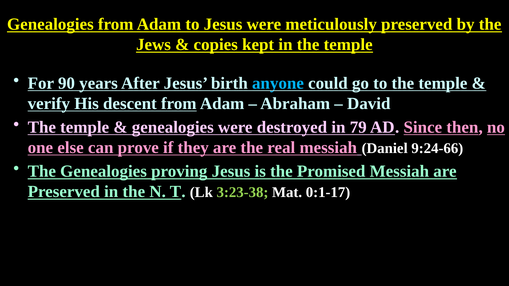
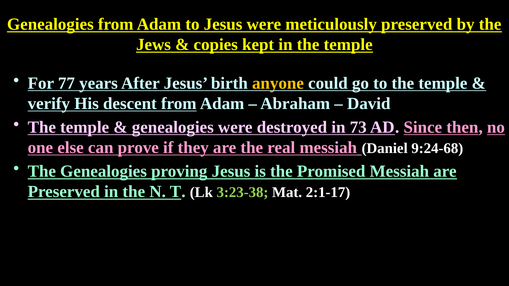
90: 90 -> 77
anyone colour: light blue -> yellow
79: 79 -> 73
9:24-66: 9:24-66 -> 9:24-68
0:1-17: 0:1-17 -> 2:1-17
